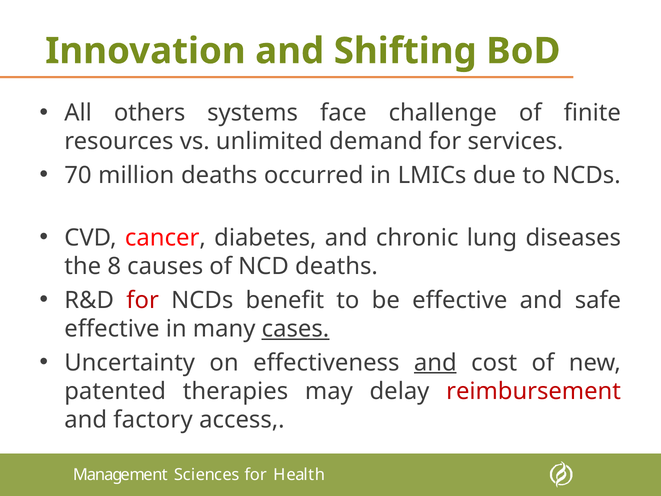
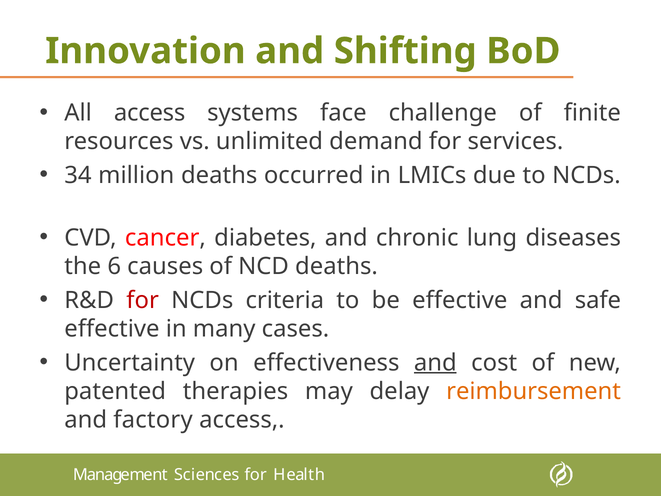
All others: others -> access
70: 70 -> 34
8: 8 -> 6
benefit: benefit -> criteria
cases underline: present -> none
reimbursement colour: red -> orange
